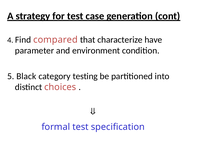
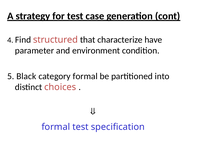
compared: compared -> structured
category testing: testing -> formal
